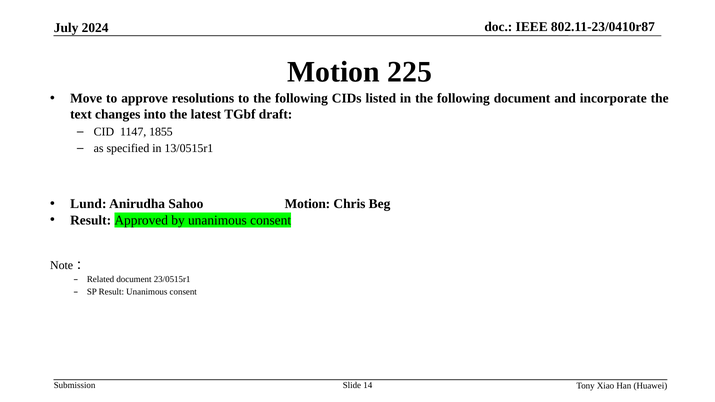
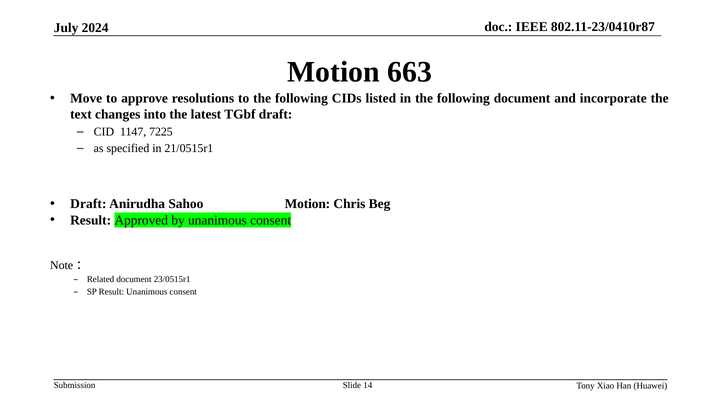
225: 225 -> 663
1855: 1855 -> 7225
13/0515r1: 13/0515r1 -> 21/0515r1
Lund at (88, 204): Lund -> Draft
